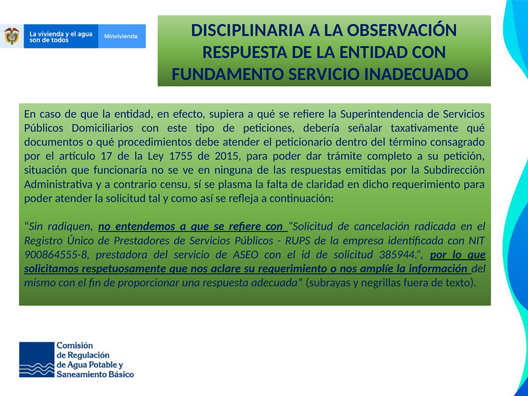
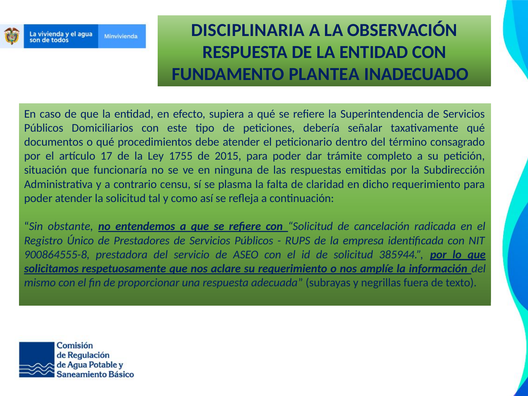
FUNDAMENTO SERVICIO: SERVICIO -> PLANTEA
radiquen: radiquen -> obstante
